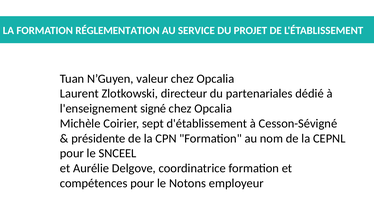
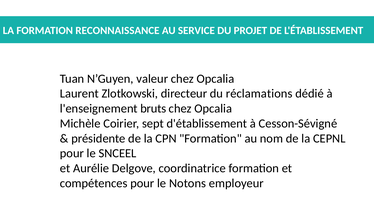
RÉGLEMENTATION: RÉGLEMENTATION -> RECONNAISSANCE
partenariales: partenariales -> réclamations
signé: signé -> bruts
